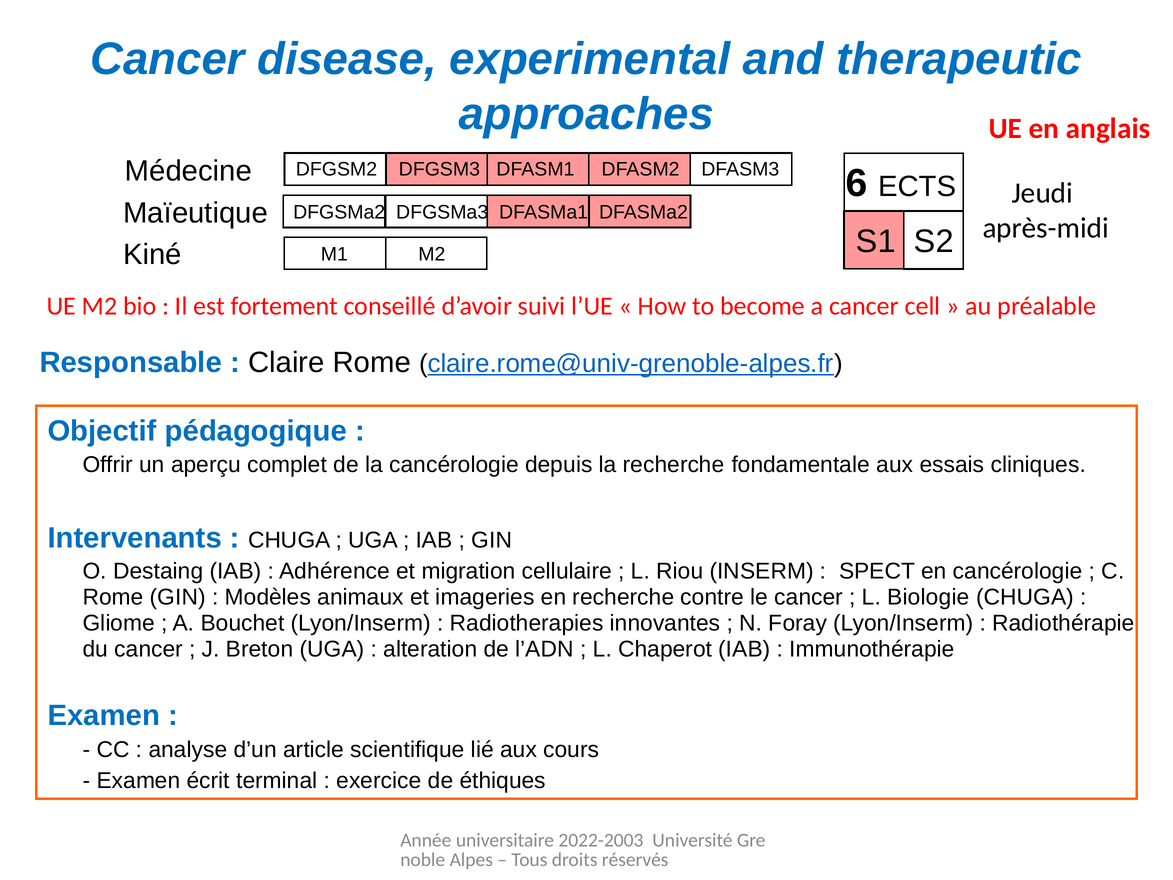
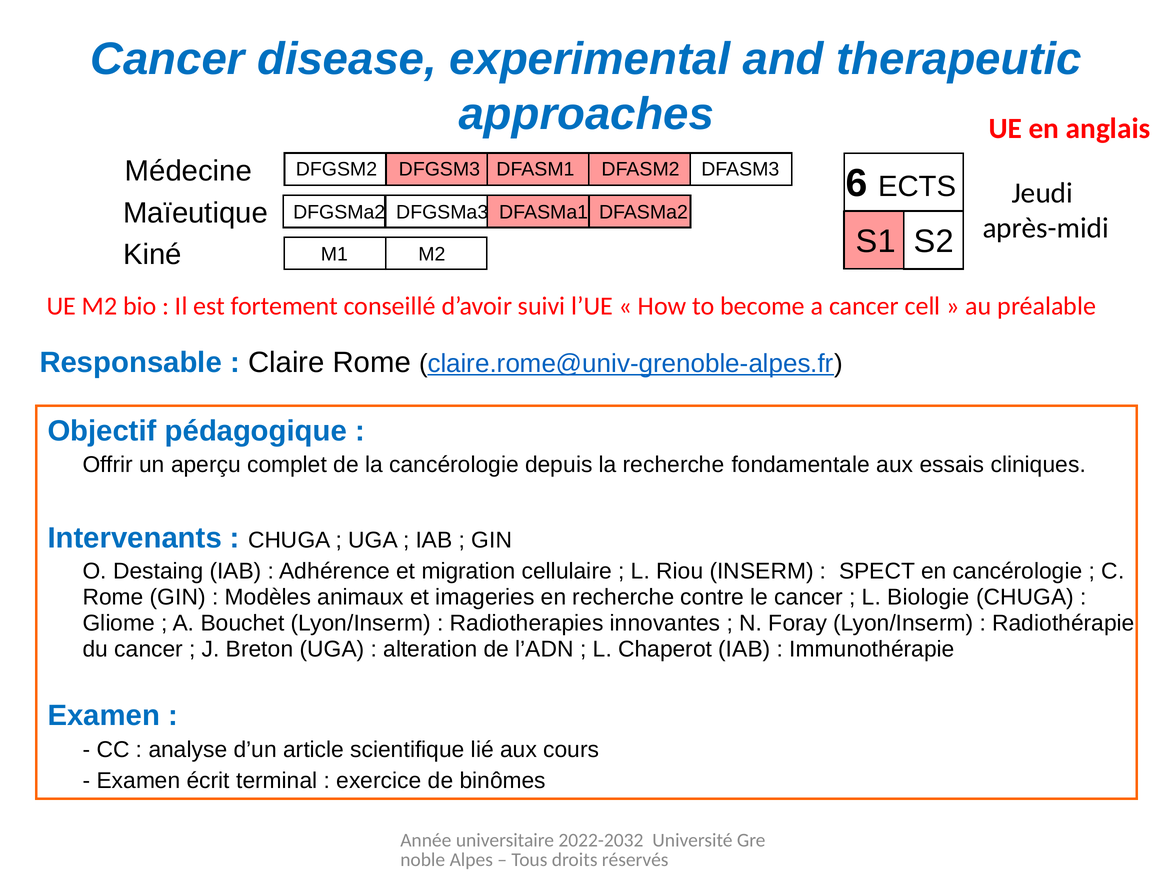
éthiques: éthiques -> binômes
2022-2003: 2022-2003 -> 2022-2032
